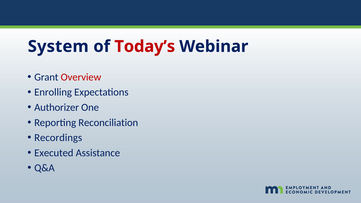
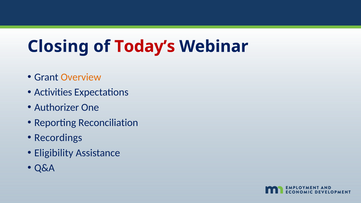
System: System -> Closing
Overview colour: red -> orange
Enrolling: Enrolling -> Activities
Executed: Executed -> Eligibility
